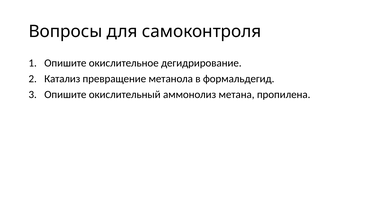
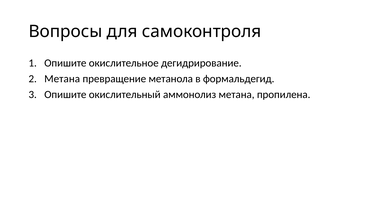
Катализ at (62, 79): Катализ -> Метана
